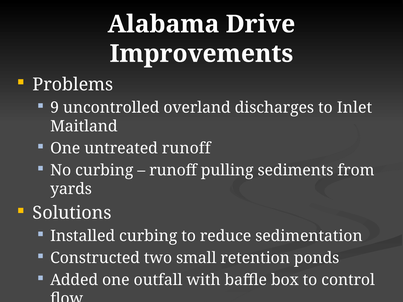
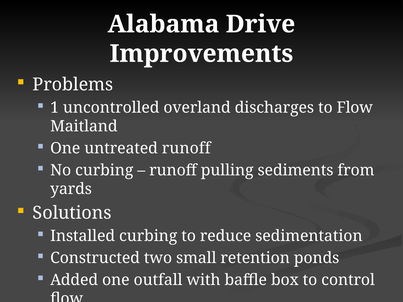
9: 9 -> 1
to Inlet: Inlet -> Flow
